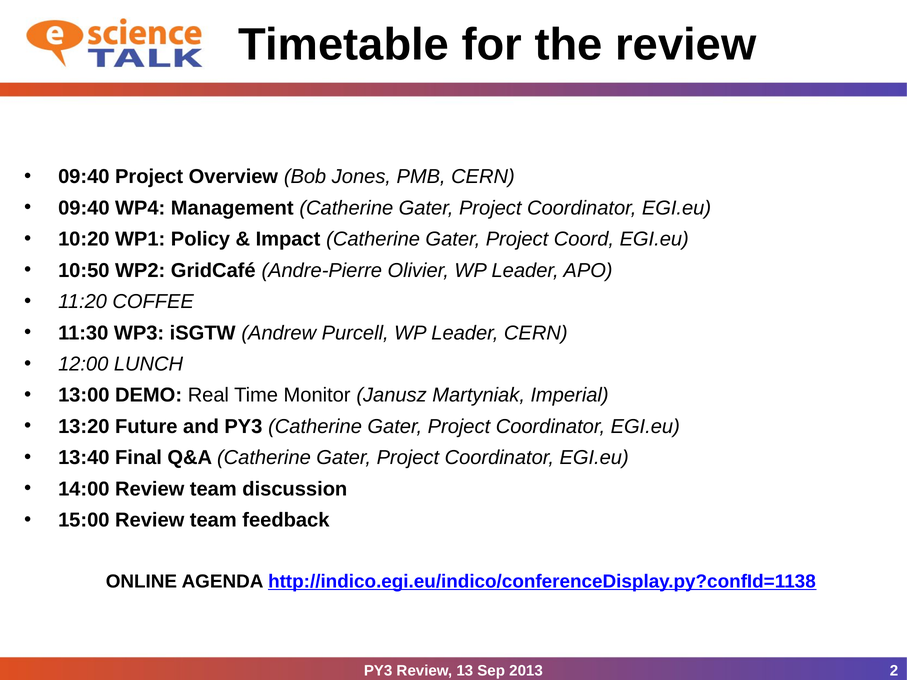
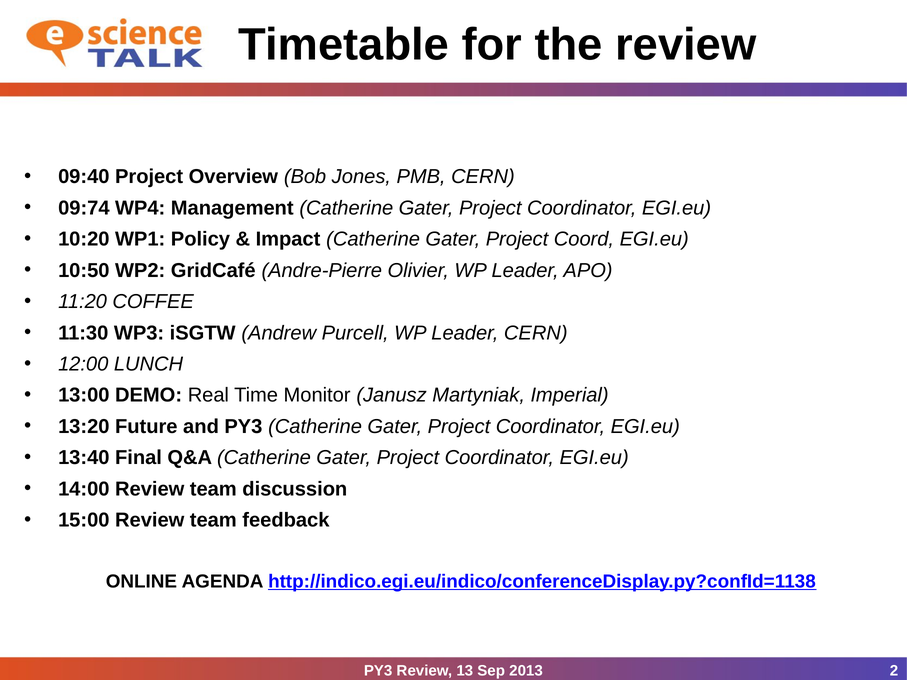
09:40 at (84, 208): 09:40 -> 09:74
